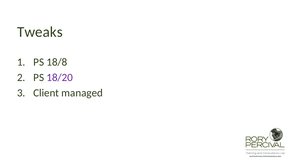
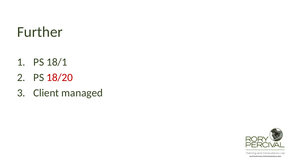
Tweaks: Tweaks -> Further
18/8: 18/8 -> 18/1
18/20 colour: purple -> red
